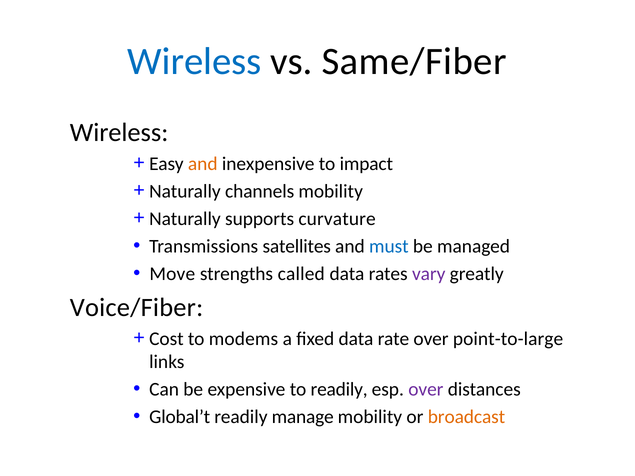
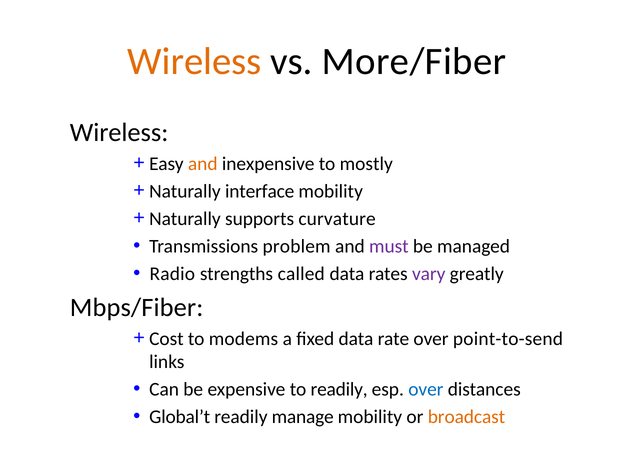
Wireless at (194, 61) colour: blue -> orange
Same/Fiber: Same/Fiber -> More/Fiber
impact: impact -> mostly
channels: channels -> interface
satellites: satellites -> problem
must colour: blue -> purple
Move: Move -> Radio
Voice/Fiber: Voice/Fiber -> Mbps/Fiber
point-to-large: point-to-large -> point-to-send
over at (426, 390) colour: purple -> blue
